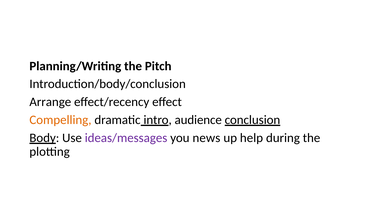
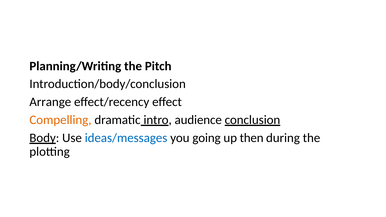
ideas/messages colour: purple -> blue
news: news -> going
help: help -> then
